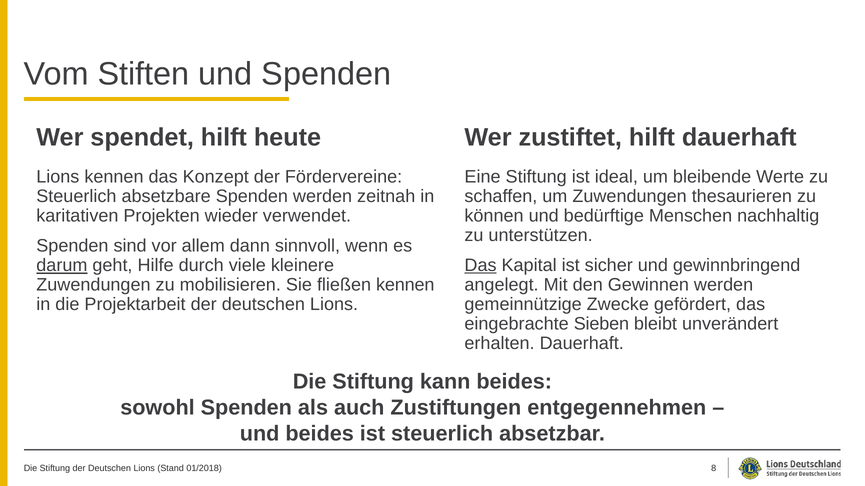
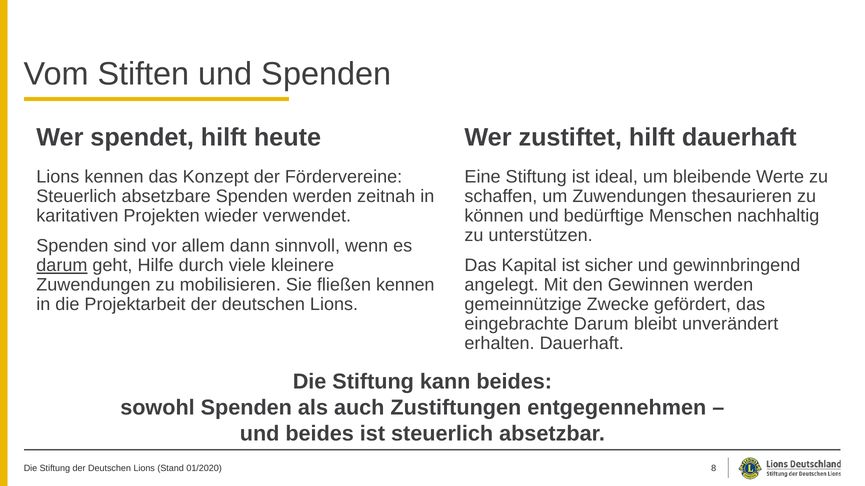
Das at (481, 266) underline: present -> none
eingebrachte Sieben: Sieben -> Darum
01/2018: 01/2018 -> 01/2020
